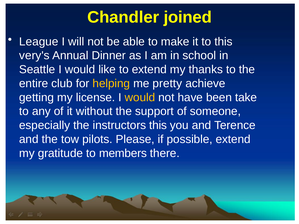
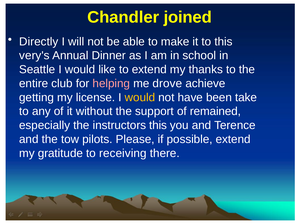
League: League -> Directly
helping colour: yellow -> pink
pretty: pretty -> drove
someone: someone -> remained
members: members -> receiving
